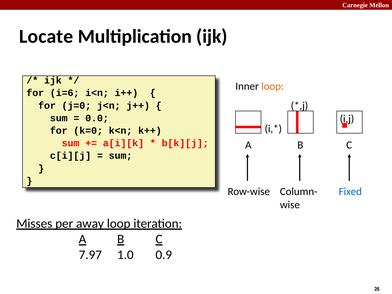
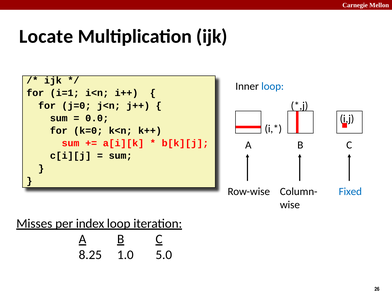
loop at (273, 86) colour: orange -> blue
i=6: i=6 -> i=1
away: away -> index
7.97: 7.97 -> 8.25
0.9: 0.9 -> 5.0
